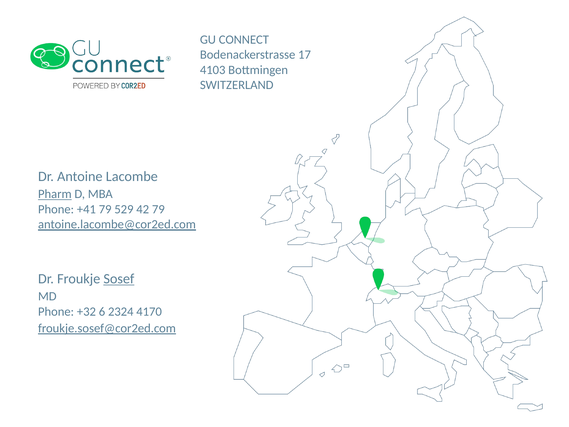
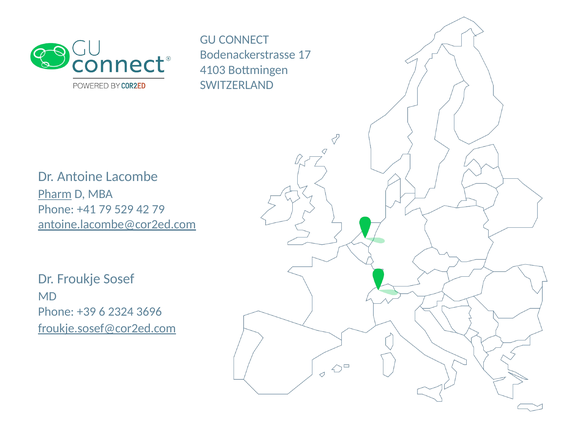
Sosef underline: present -> none
+32: +32 -> +39
4170: 4170 -> 3696
